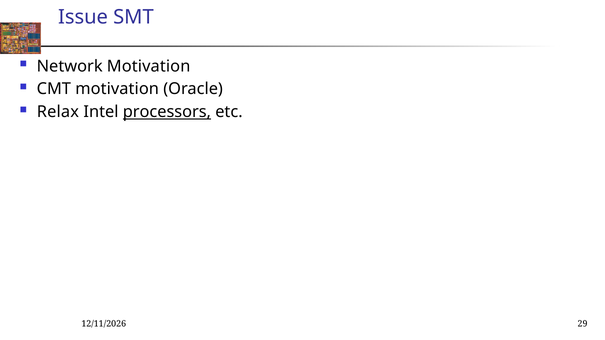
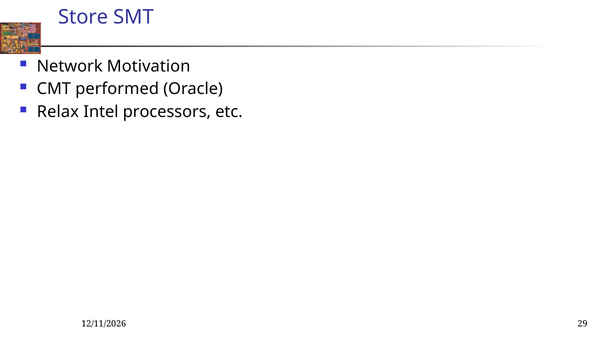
Issue: Issue -> Store
CMT motivation: motivation -> performed
processors underline: present -> none
